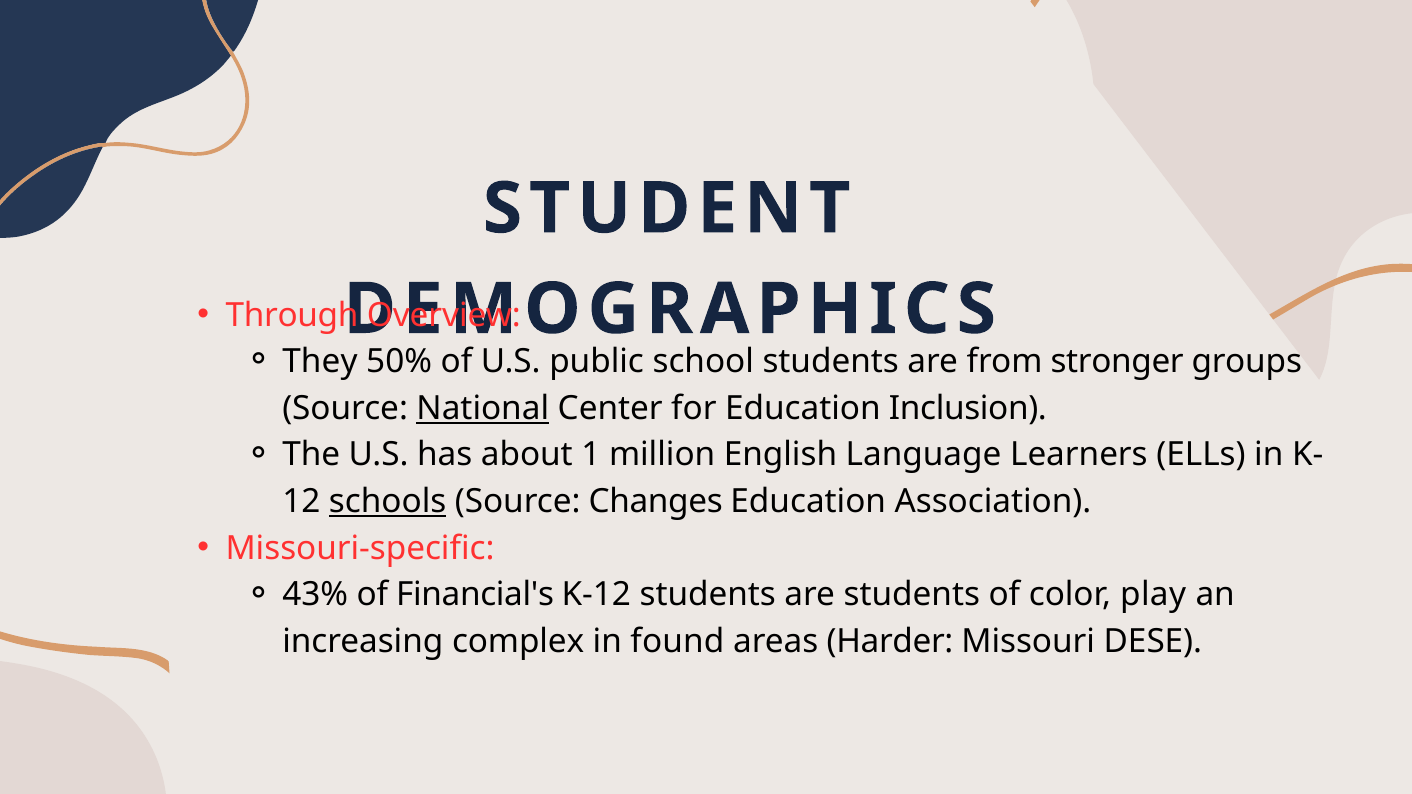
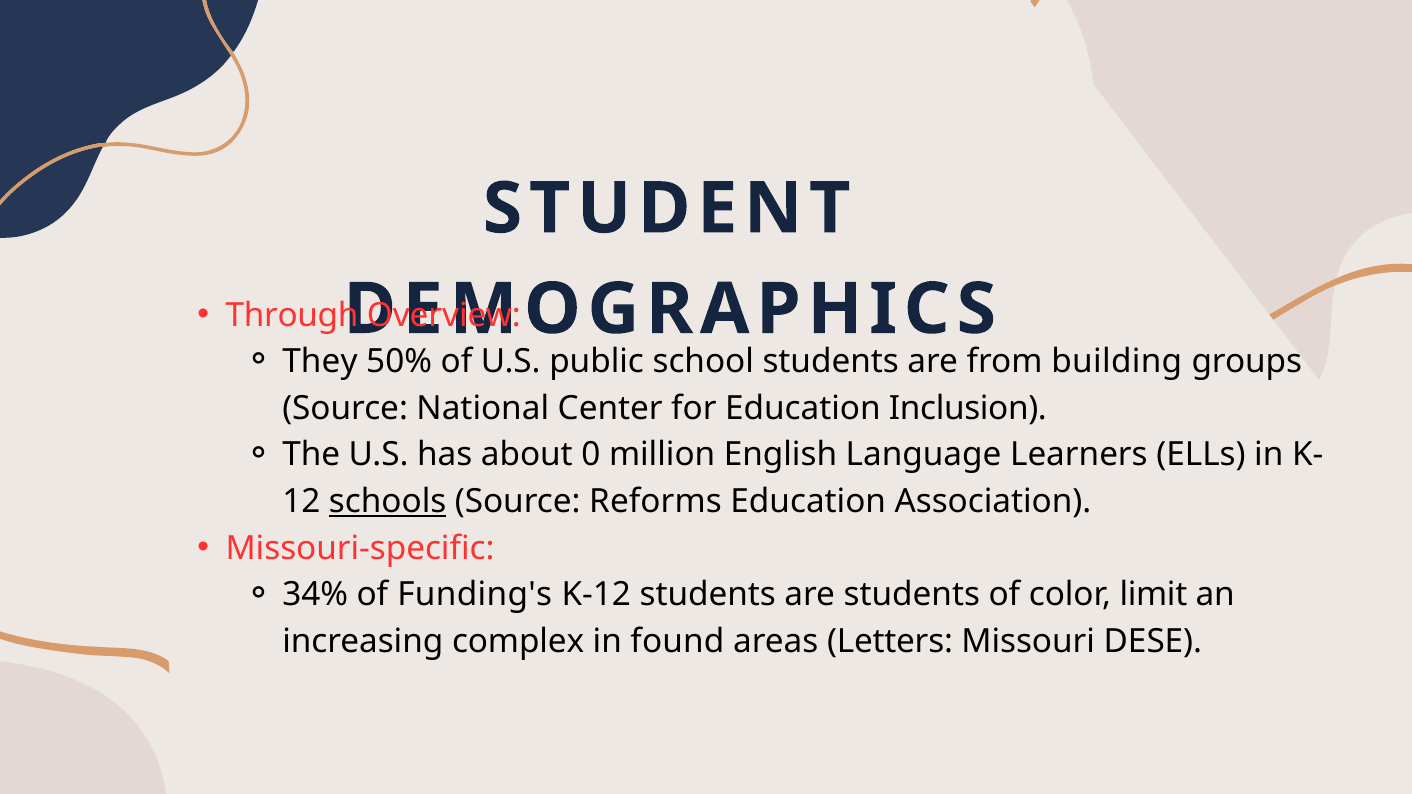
stronger: stronger -> building
National underline: present -> none
1: 1 -> 0
Changes: Changes -> Reforms
43%: 43% -> 34%
Financial's: Financial's -> Funding's
play: play -> limit
Harder: Harder -> Letters
